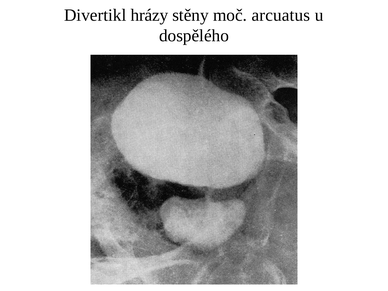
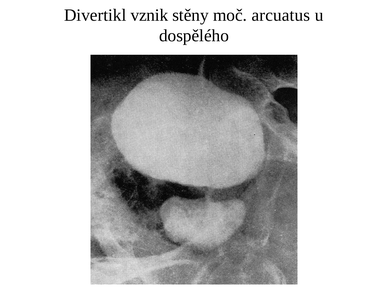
hrázy: hrázy -> vznik
